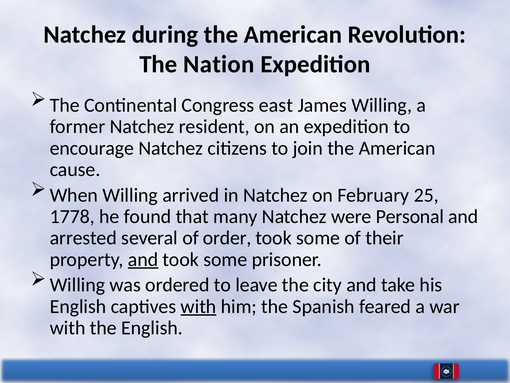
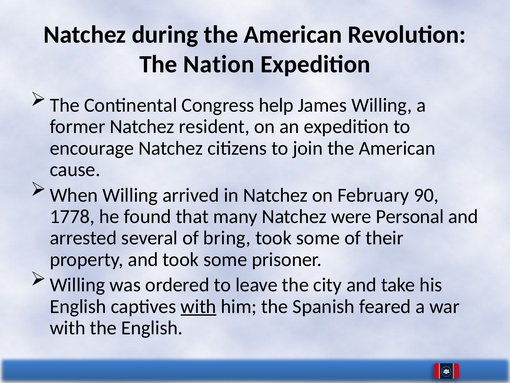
east: east -> help
25: 25 -> 90
order: order -> bring
and at (143, 259) underline: present -> none
